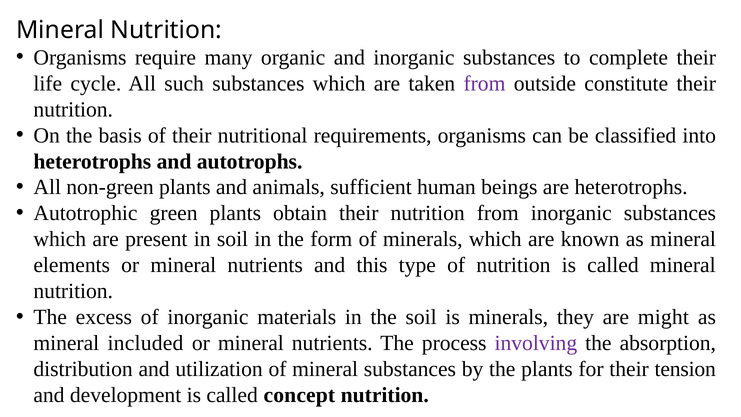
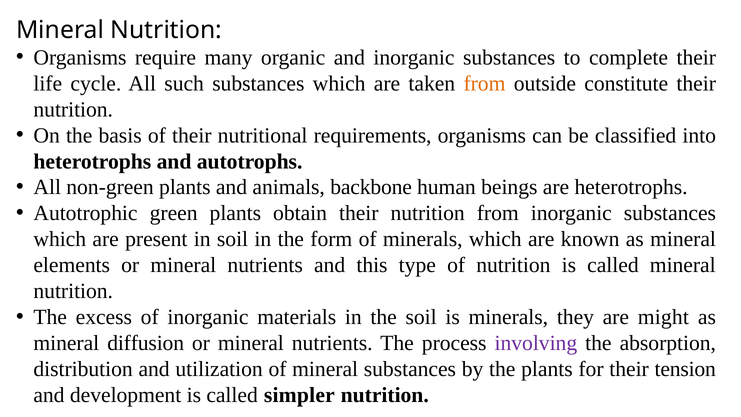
from at (484, 83) colour: purple -> orange
sufficient: sufficient -> backbone
included: included -> diffusion
concept: concept -> simpler
